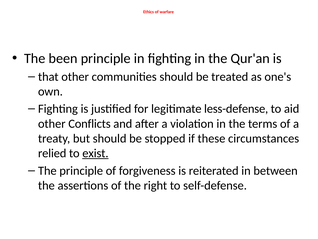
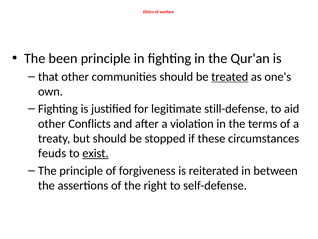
treated underline: none -> present
less-defense: less-defense -> still-defense
relied: relied -> feuds
